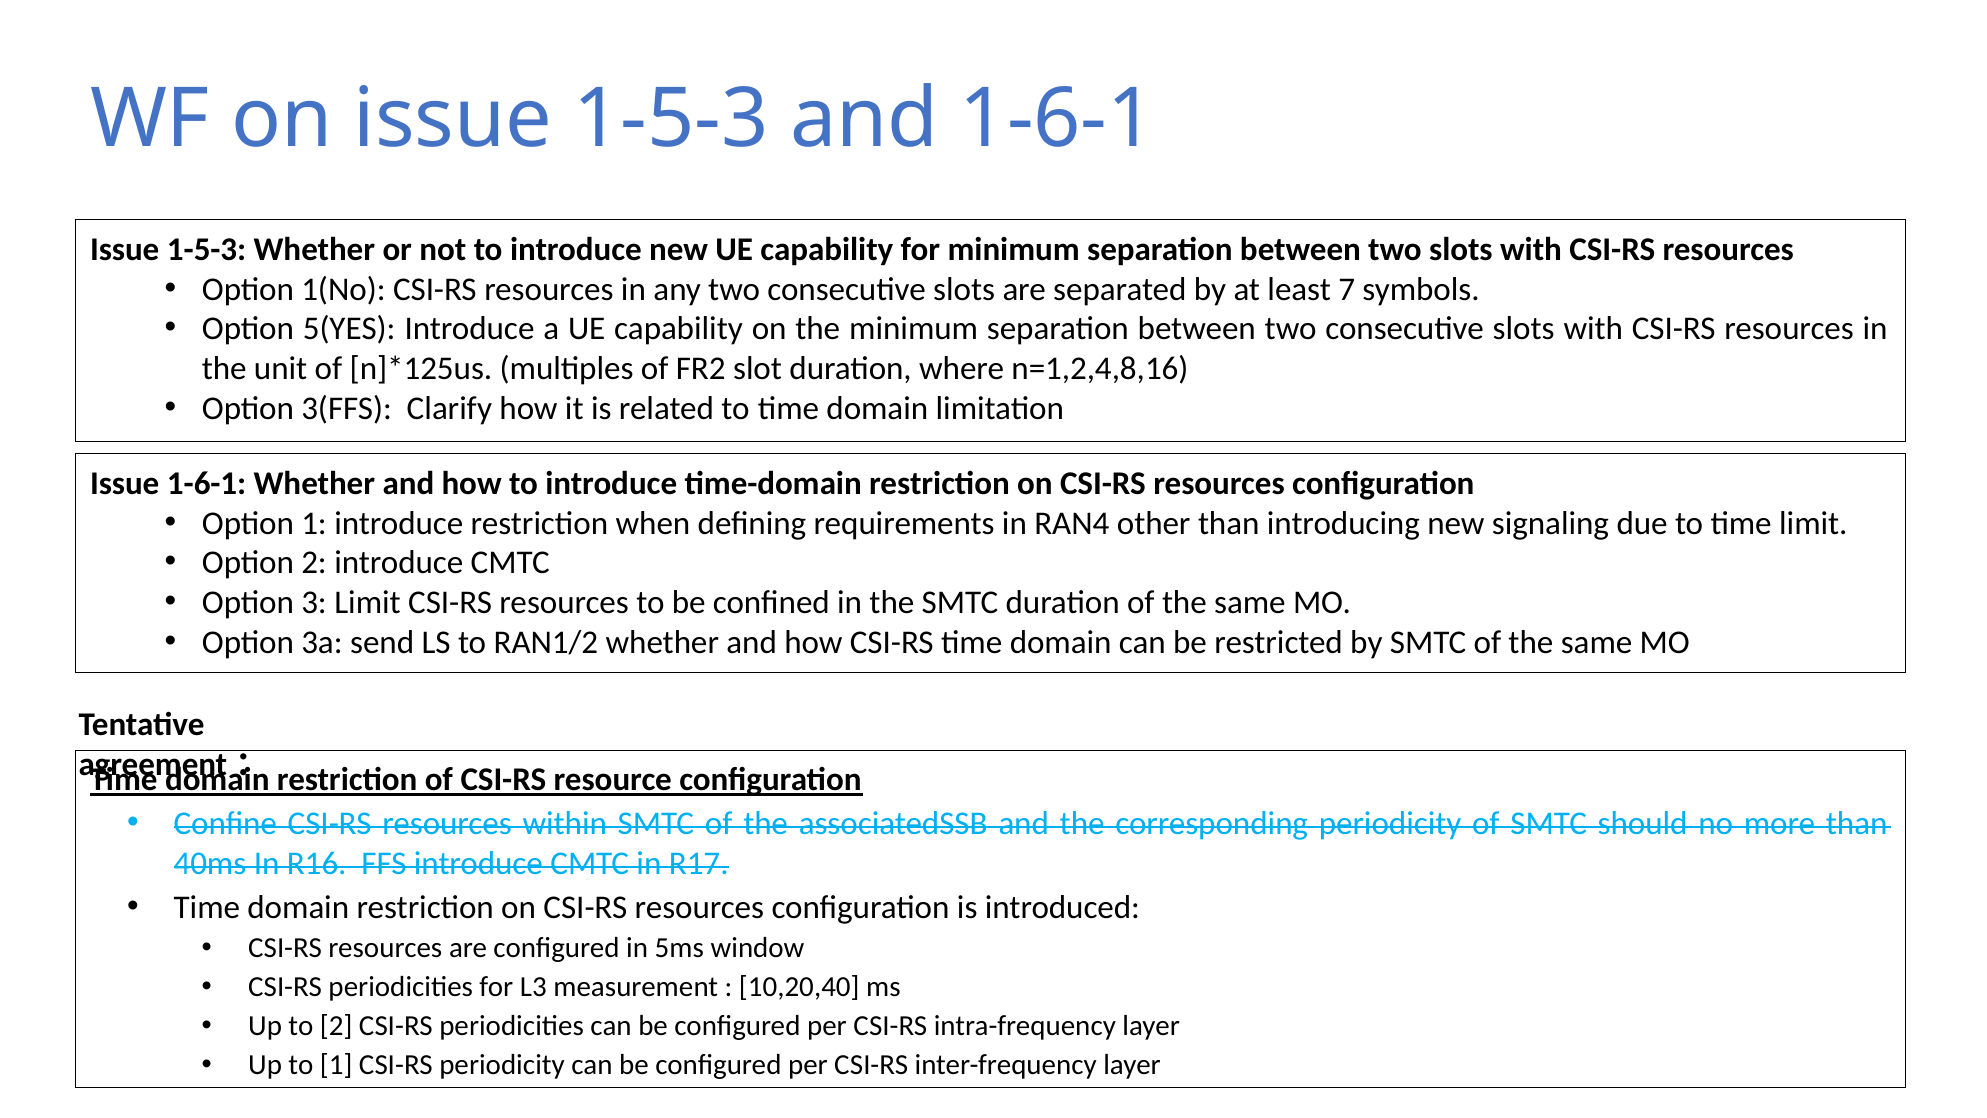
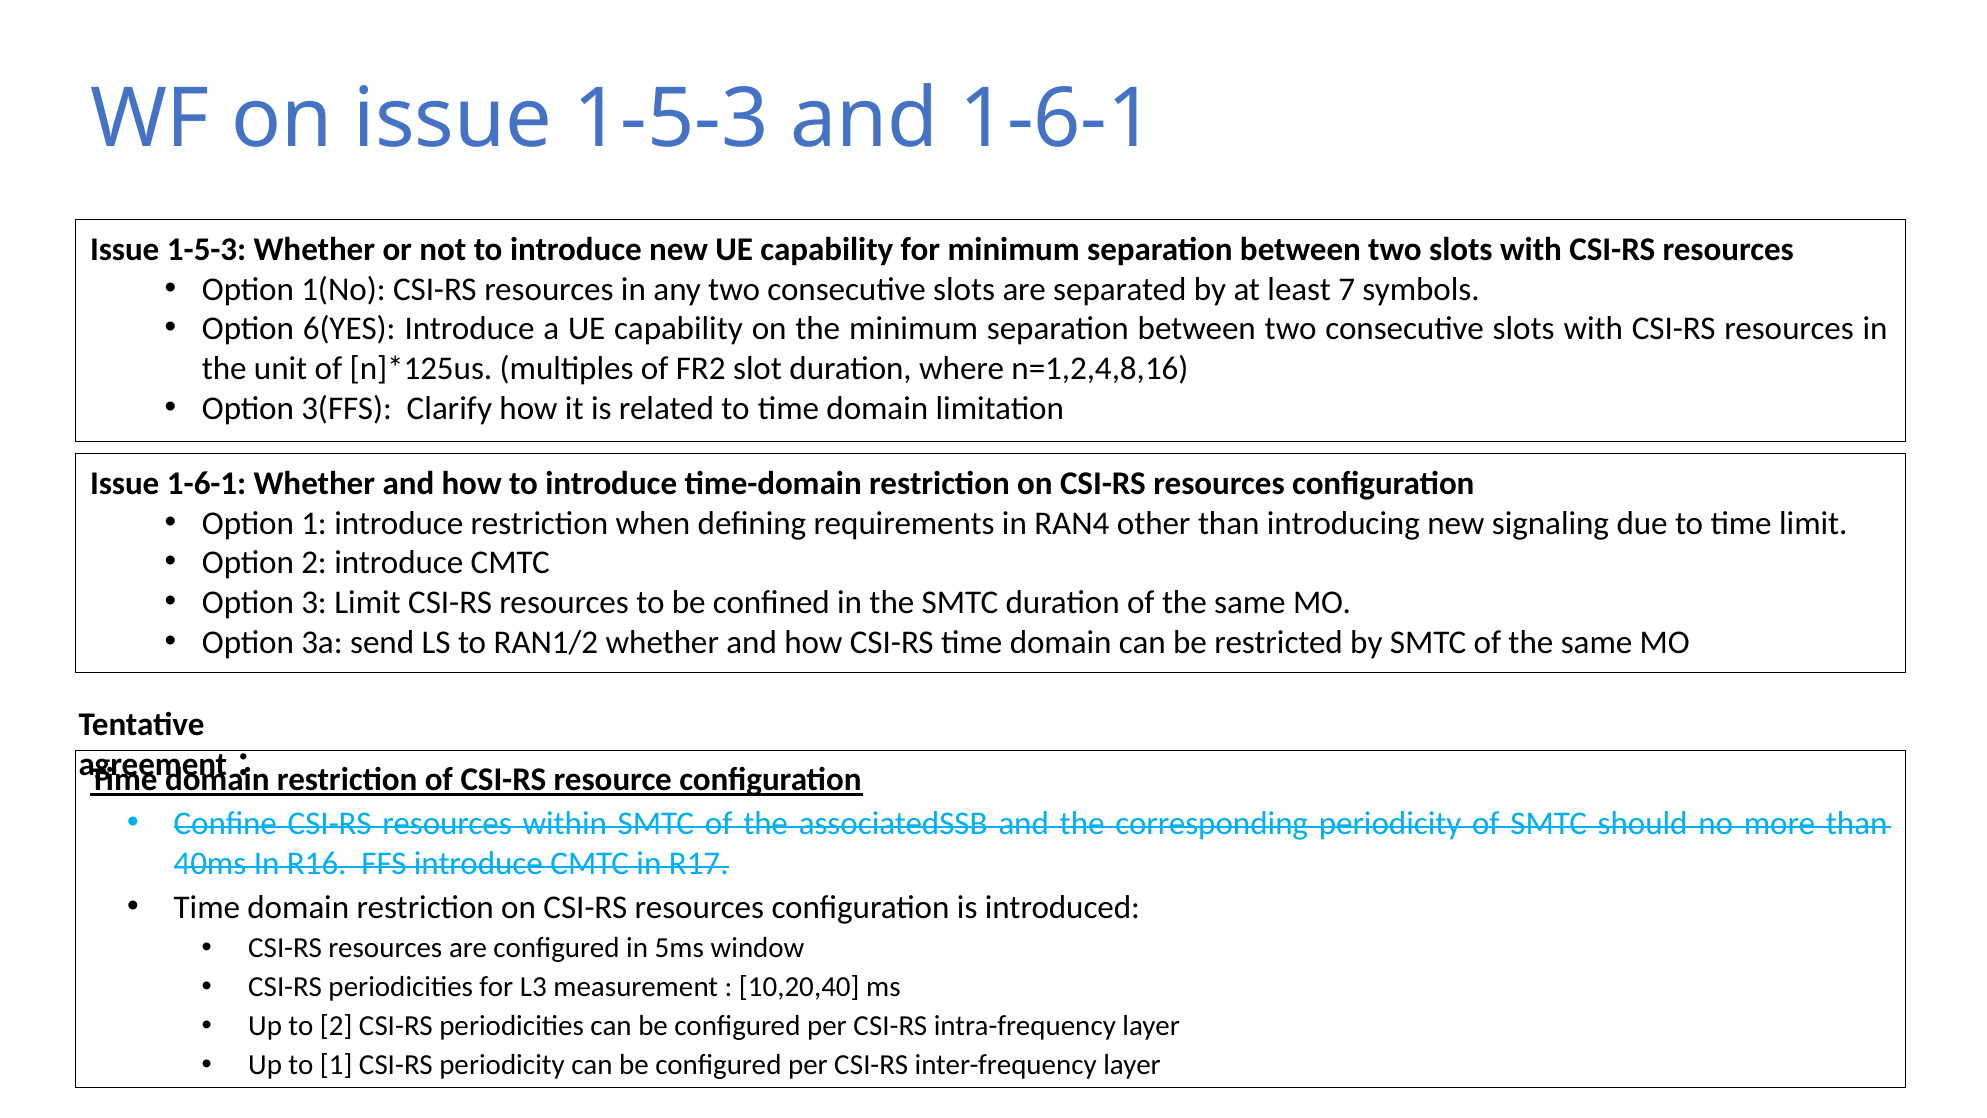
5(YES: 5(YES -> 6(YES
